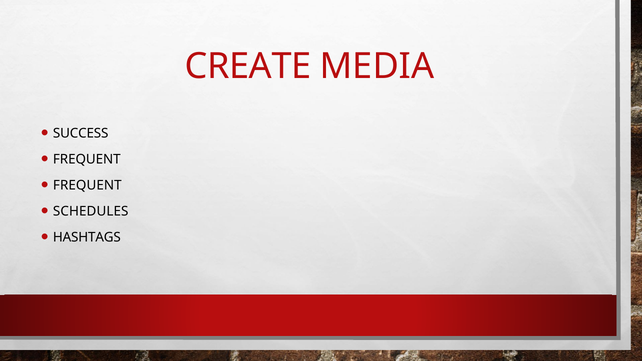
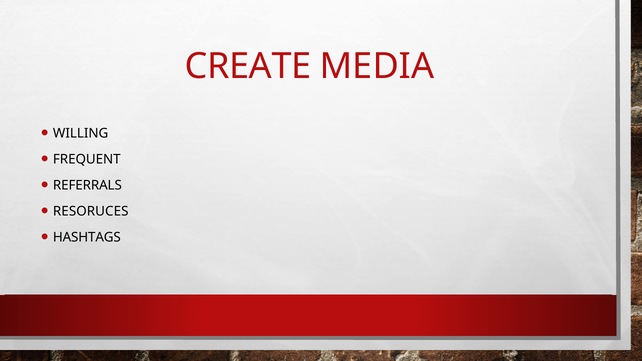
SUCCESS: SUCCESS -> WILLING
FREQUENT at (87, 185): FREQUENT -> REFERRALS
SCHEDULES: SCHEDULES -> RESORUCES
